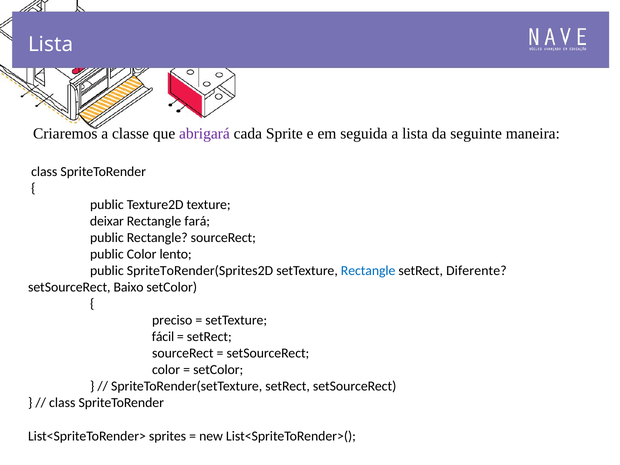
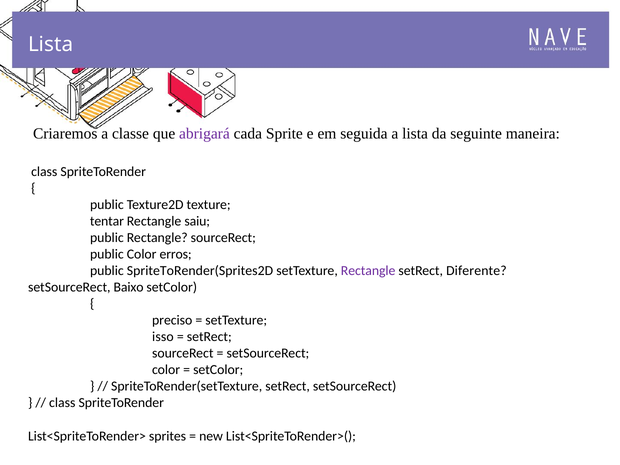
deixar: deixar -> tentar
fará: fará -> saiu
lento: lento -> erros
Rectangle at (368, 271) colour: blue -> purple
fácil: fácil -> isso
